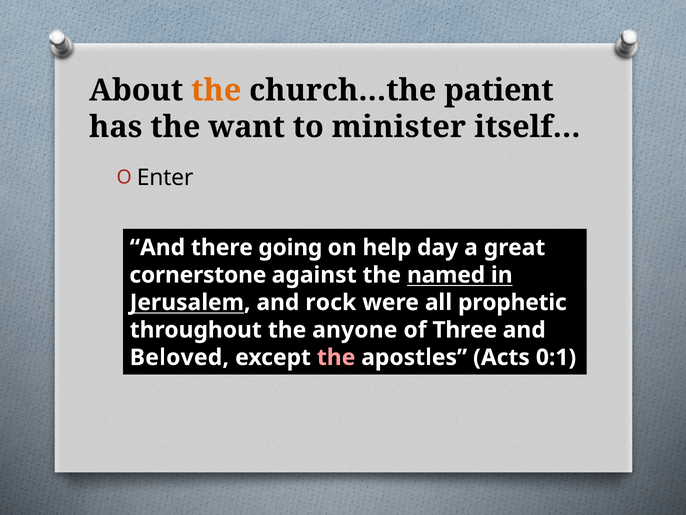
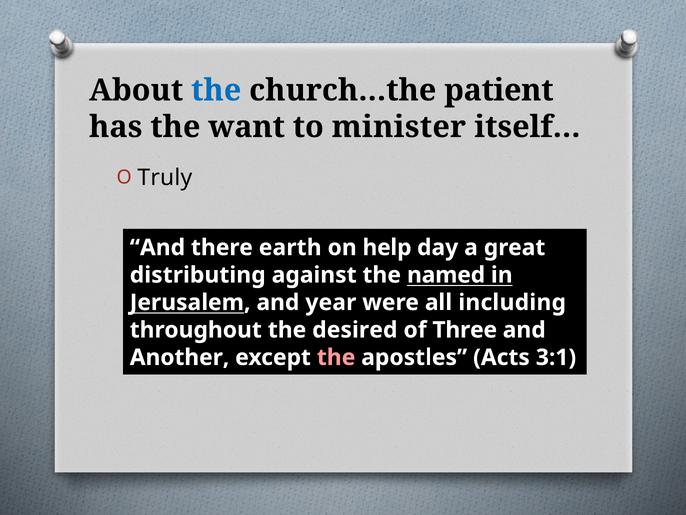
the at (216, 90) colour: orange -> blue
Enter: Enter -> Truly
going: going -> earth
cornerstone: cornerstone -> distributing
rock: rock -> year
prophetic: prophetic -> including
anyone: anyone -> desired
Beloved: Beloved -> Another
0:1: 0:1 -> 3:1
